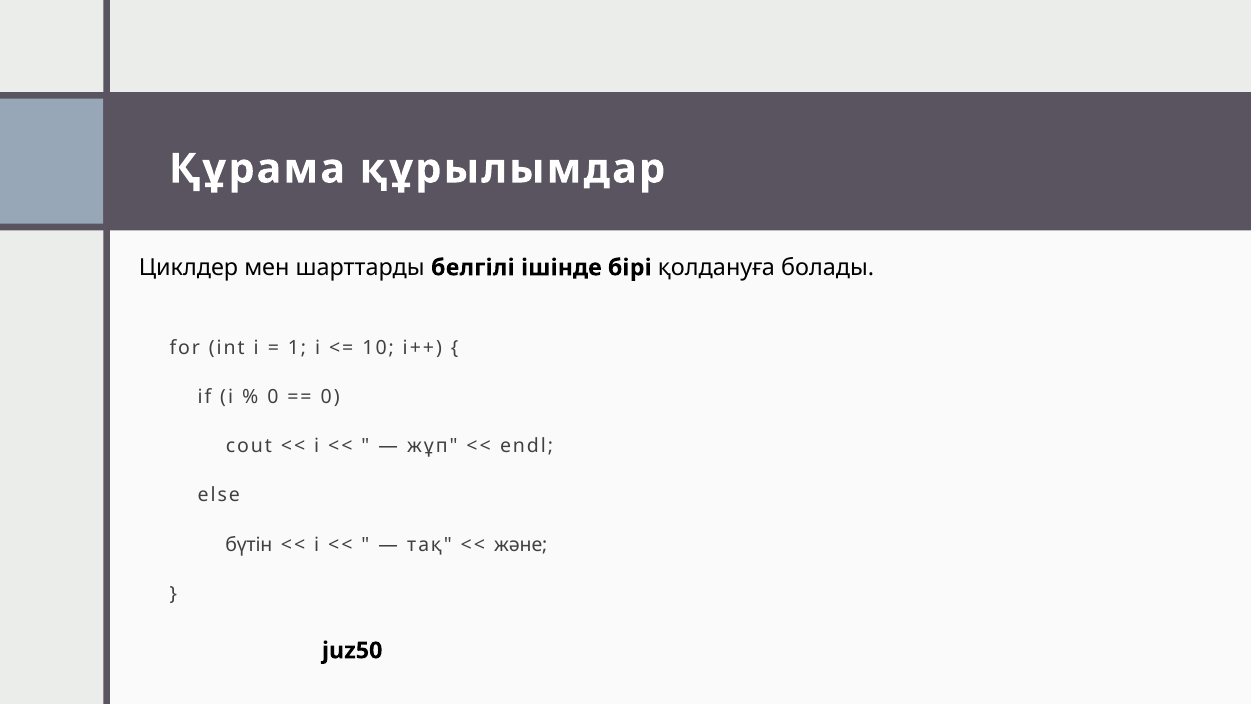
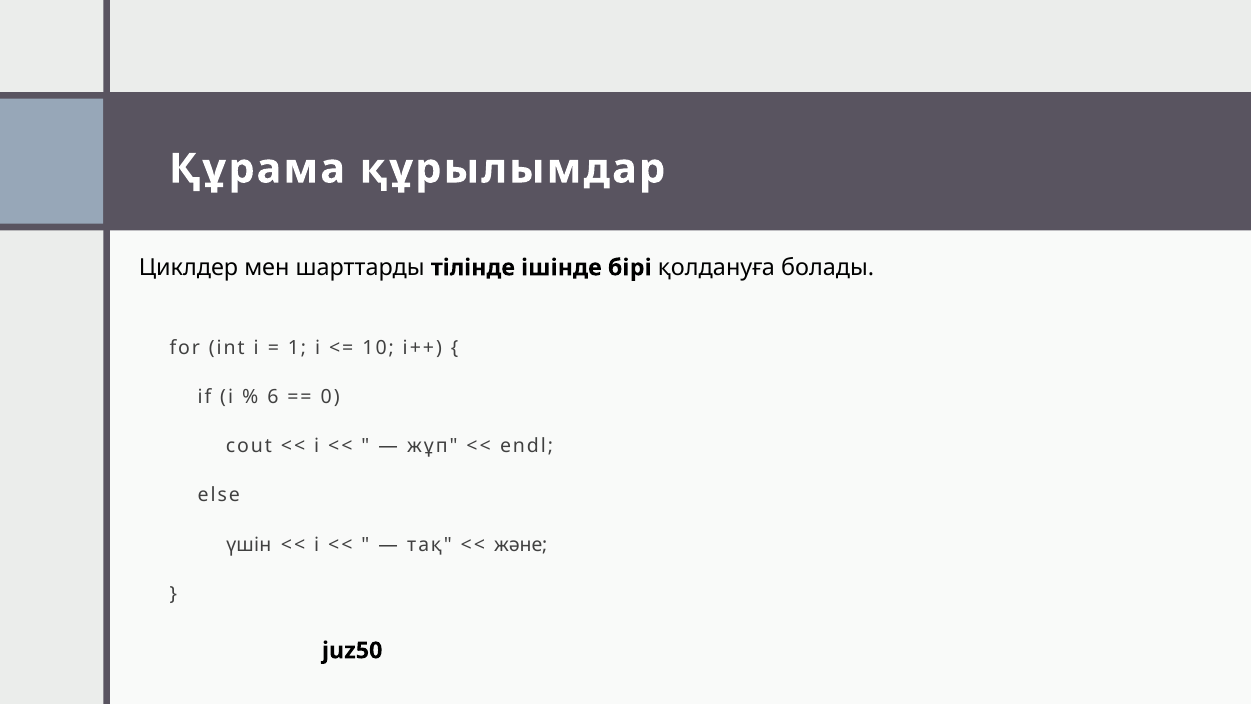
белгілі: белгілі -> тілінде
0 at (273, 397): 0 -> 6
бүтін: бүтін -> үшін
